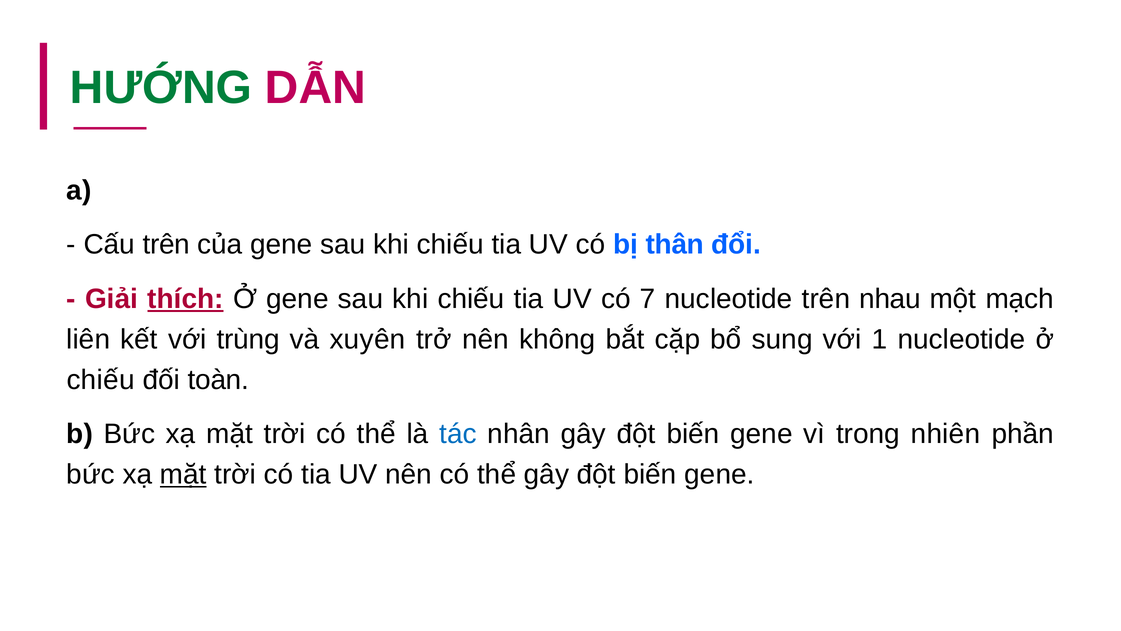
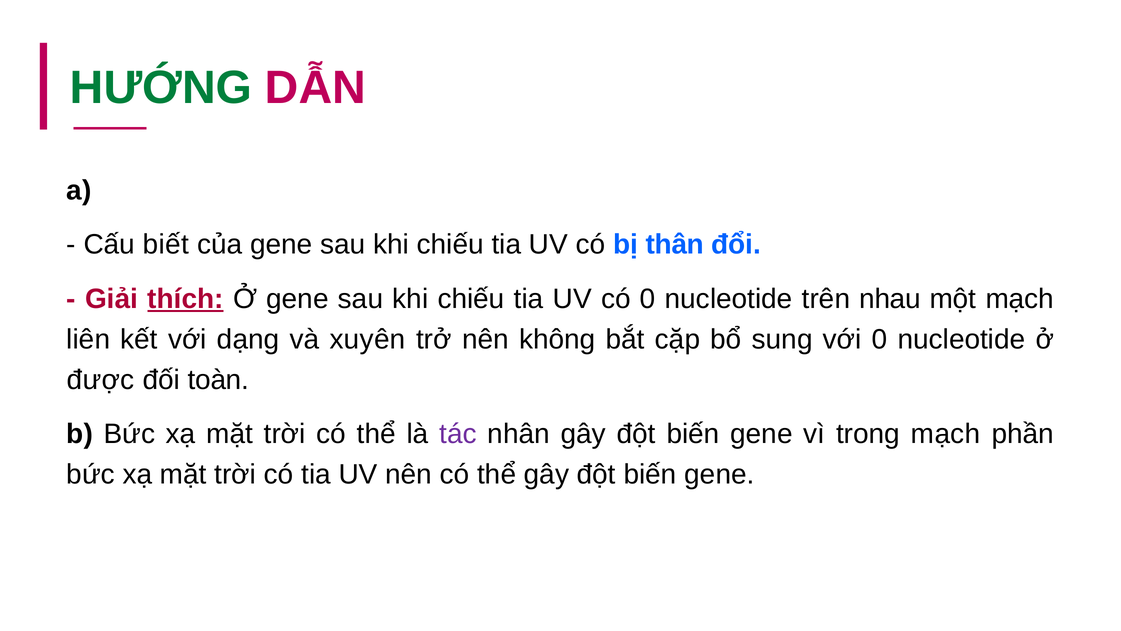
Cấu trên: trên -> biết
có 7: 7 -> 0
trùng: trùng -> dạng
với 1: 1 -> 0
chiếu at (101, 380): chiếu -> được
tác colour: blue -> purple
trong nhiên: nhiên -> mạch
mặt at (183, 474) underline: present -> none
